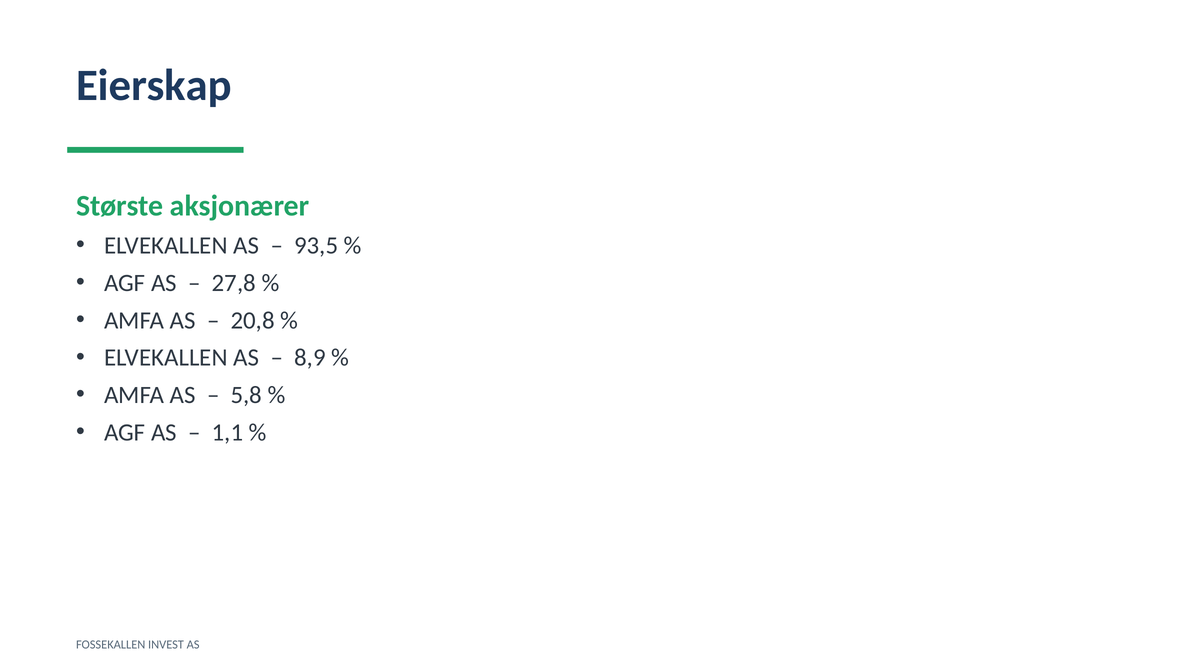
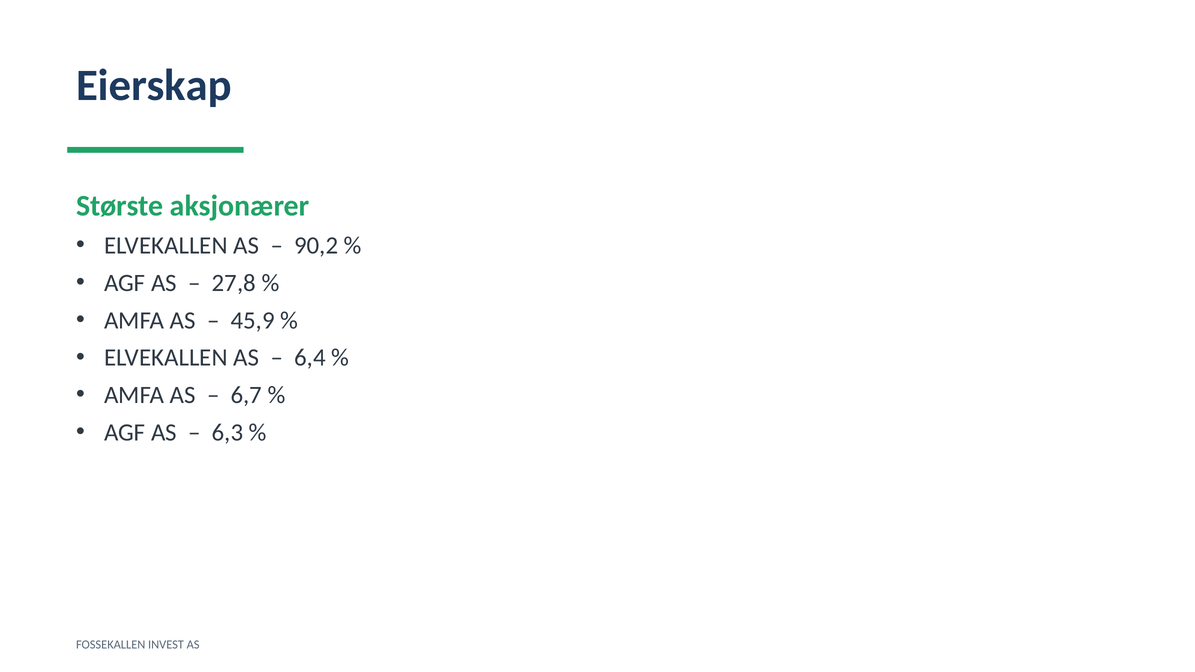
93,5: 93,5 -> 90,2
20,8: 20,8 -> 45,9
8,9: 8,9 -> 6,4
5,8: 5,8 -> 6,7
1,1: 1,1 -> 6,3
